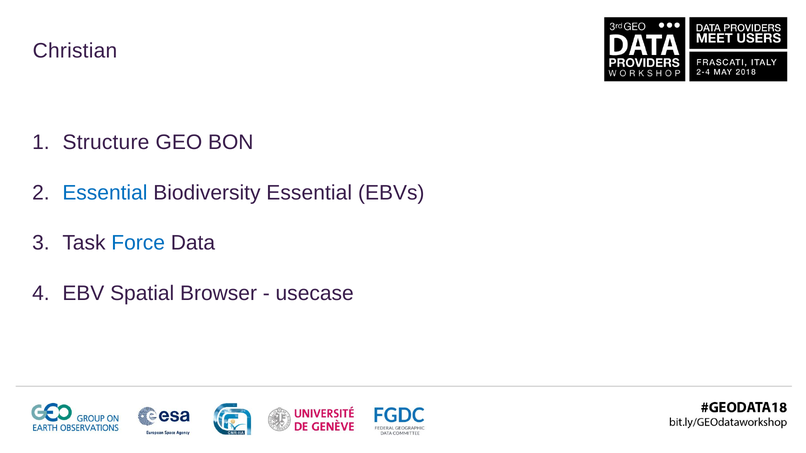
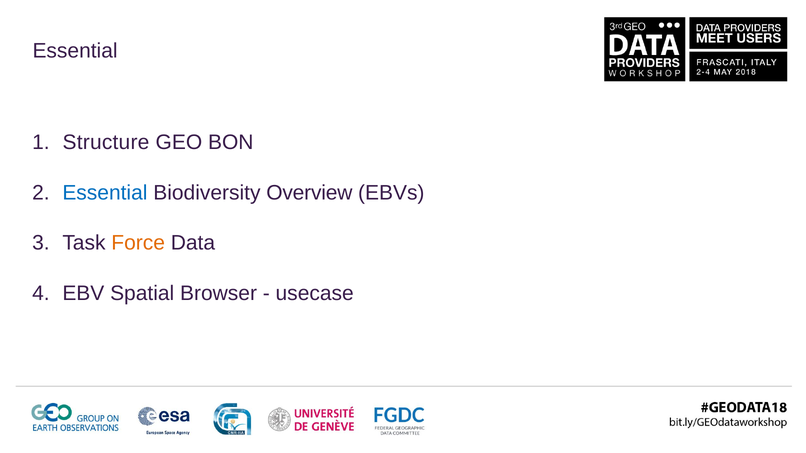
Christian at (75, 51): Christian -> Essential
Biodiversity Essential: Essential -> Overview
Force colour: blue -> orange
